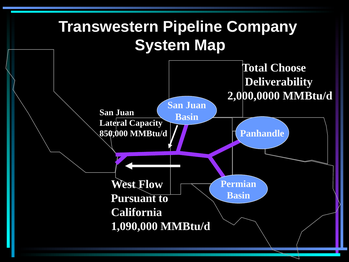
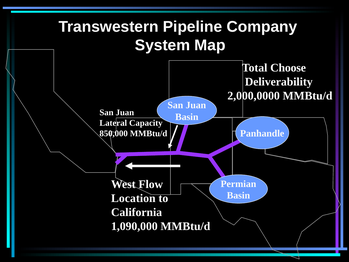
Pursuant: Pursuant -> Location
